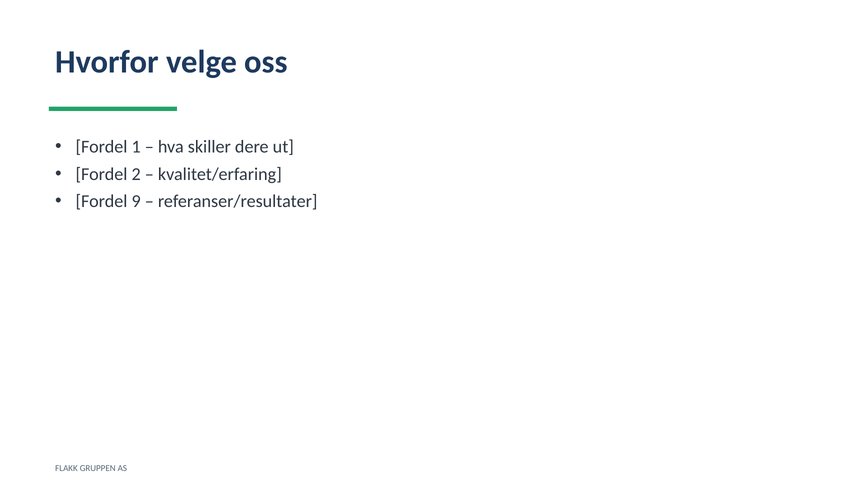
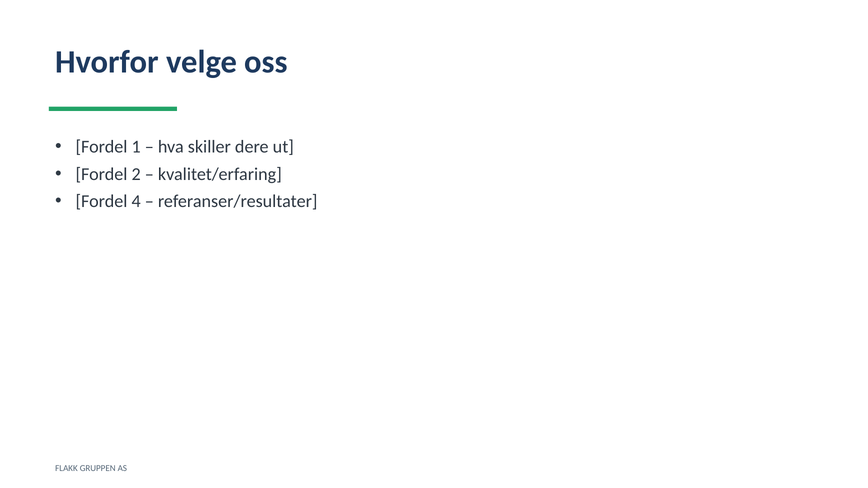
9: 9 -> 4
